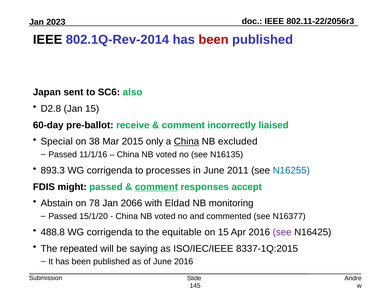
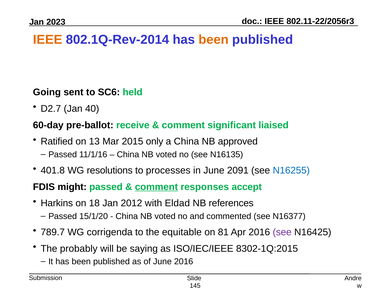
IEEE at (48, 40) colour: black -> orange
been at (214, 40) colour: red -> orange
Japan: Japan -> Going
also: also -> held
D2.8: D2.8 -> D2.7
Jan 15: 15 -> 40
incorrectly: incorrectly -> significant
Special: Special -> Ratified
38: 38 -> 13
China at (186, 142) underline: present -> none
excluded: excluded -> approved
893.3: 893.3 -> 401.8
corrigenda at (110, 171): corrigenda -> resolutions
2011: 2011 -> 2091
Abstain: Abstain -> Harkins
78: 78 -> 18
2066: 2066 -> 2012
monitoring: monitoring -> references
488.8: 488.8 -> 789.7
on 15: 15 -> 81
repeated: repeated -> probably
8337-1Q:2015: 8337-1Q:2015 -> 8302-1Q:2015
